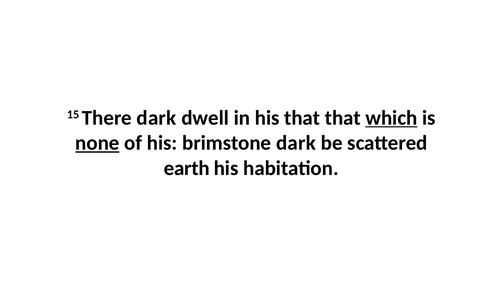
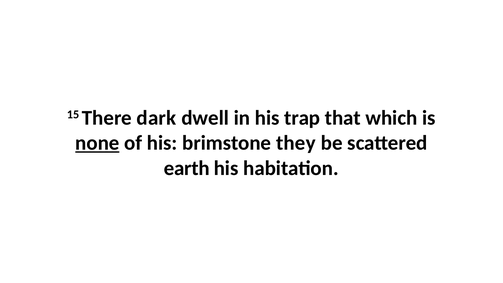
his that: that -> trap
which underline: present -> none
brimstone dark: dark -> they
